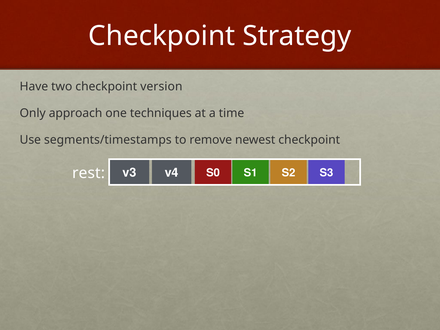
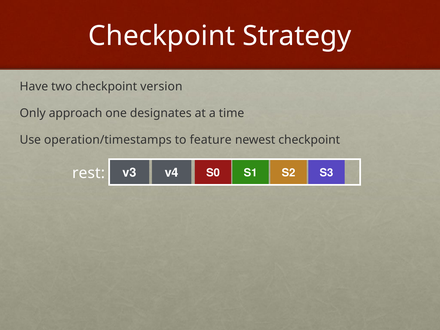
techniques: techniques -> designates
segments/timestamps: segments/timestamps -> operation/timestamps
remove: remove -> feature
